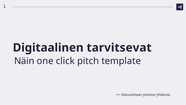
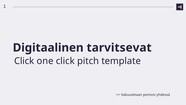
Näin at (24, 61): Näin -> Click
